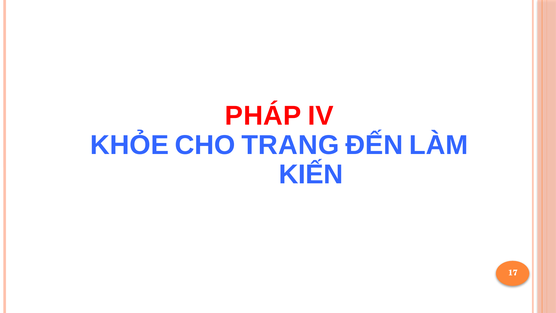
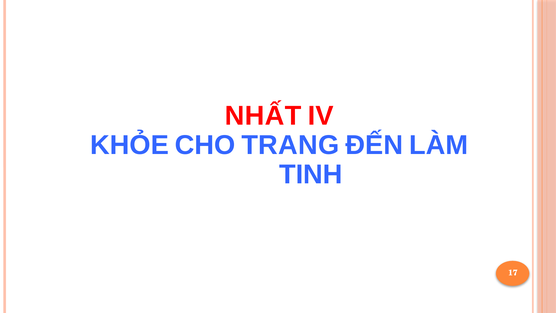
PHÁP: PHÁP -> NHẤT
KIẾN: KIẾN -> TINH
